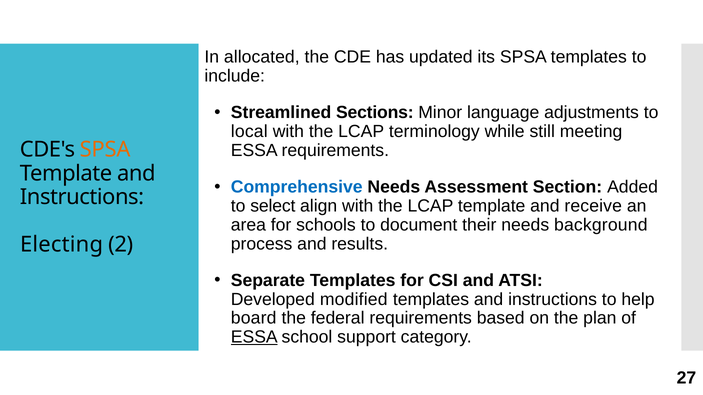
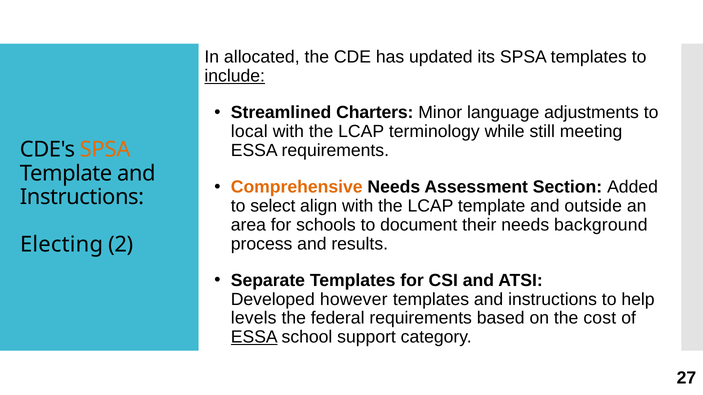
include underline: none -> present
Sections: Sections -> Charters
Comprehensive colour: blue -> orange
receive: receive -> outside
modified: modified -> however
board: board -> levels
plan: plan -> cost
